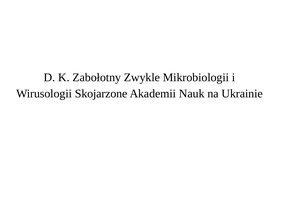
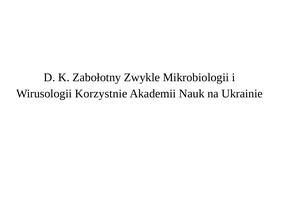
Skojarzone: Skojarzone -> Korzystnie
